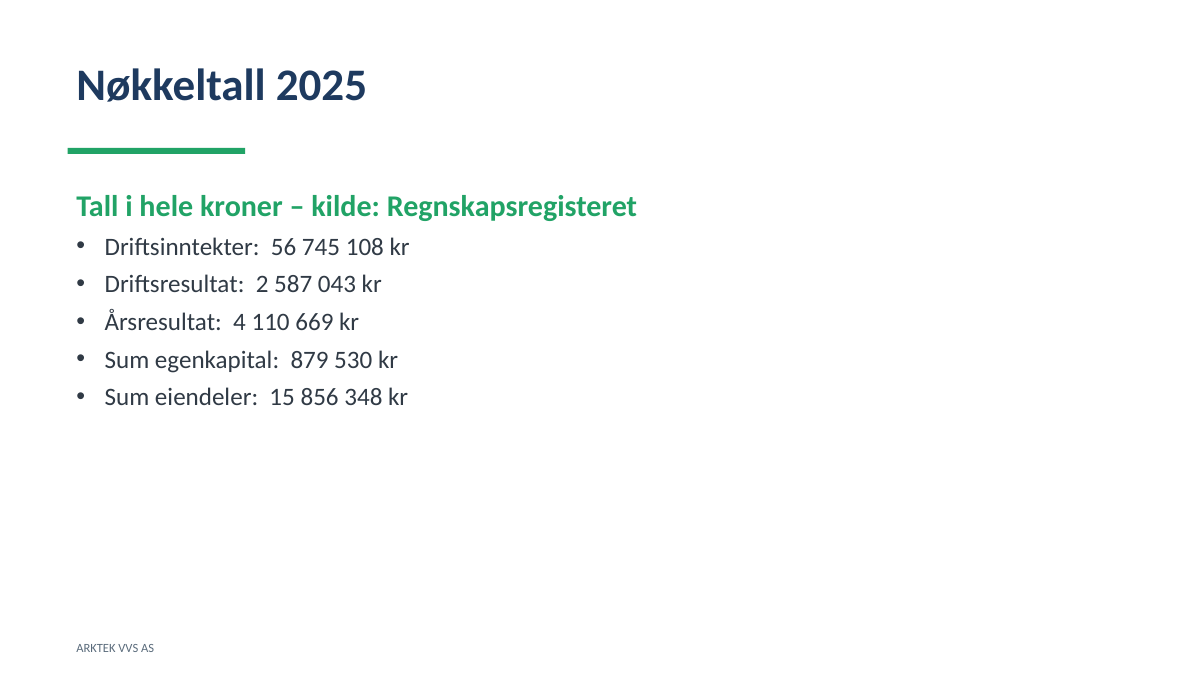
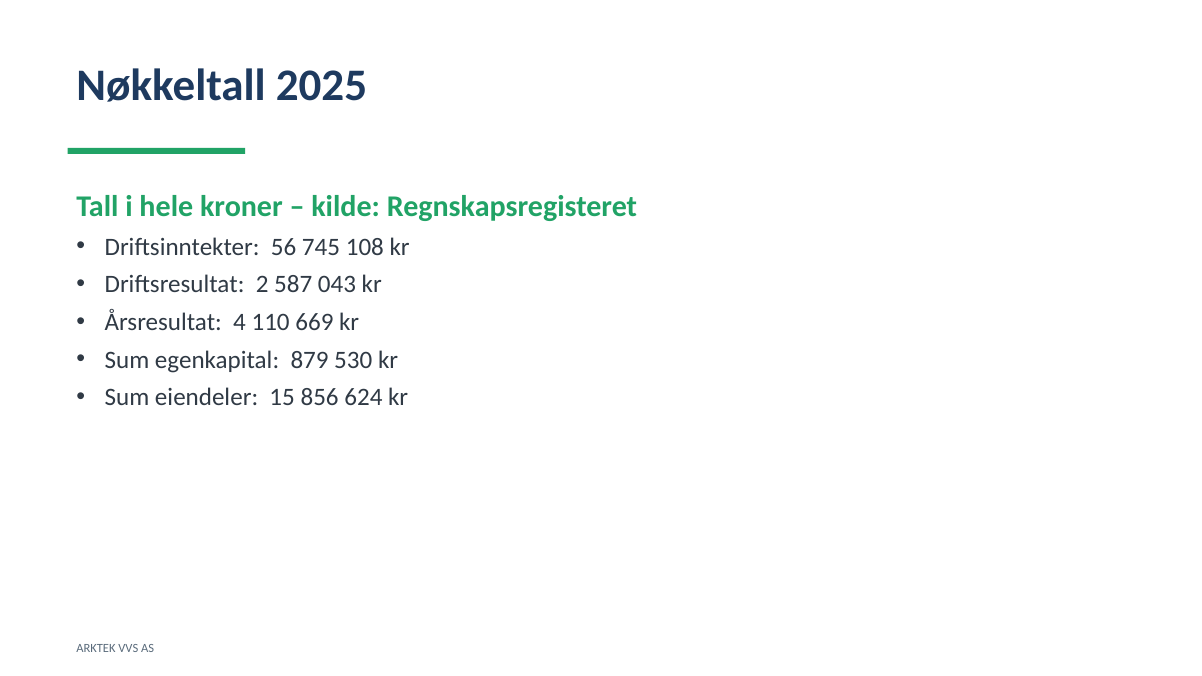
348: 348 -> 624
